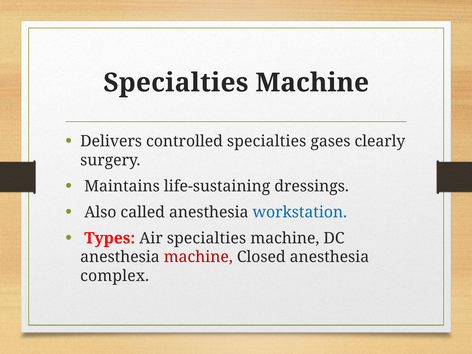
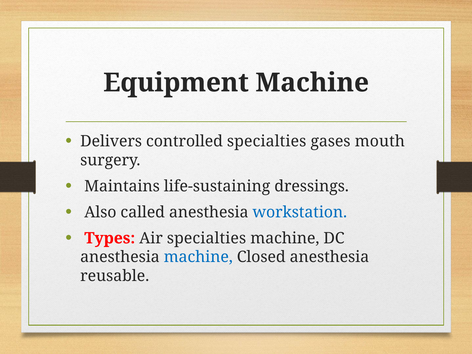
Specialties at (176, 83): Specialties -> Equipment
clearly: clearly -> mouth
machine at (198, 257) colour: red -> blue
complex: complex -> reusable
